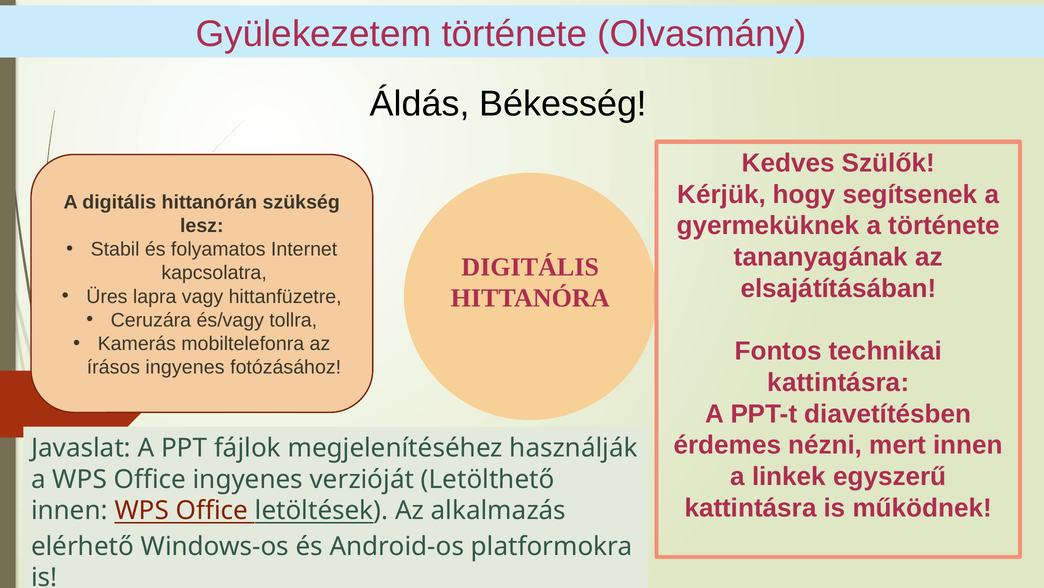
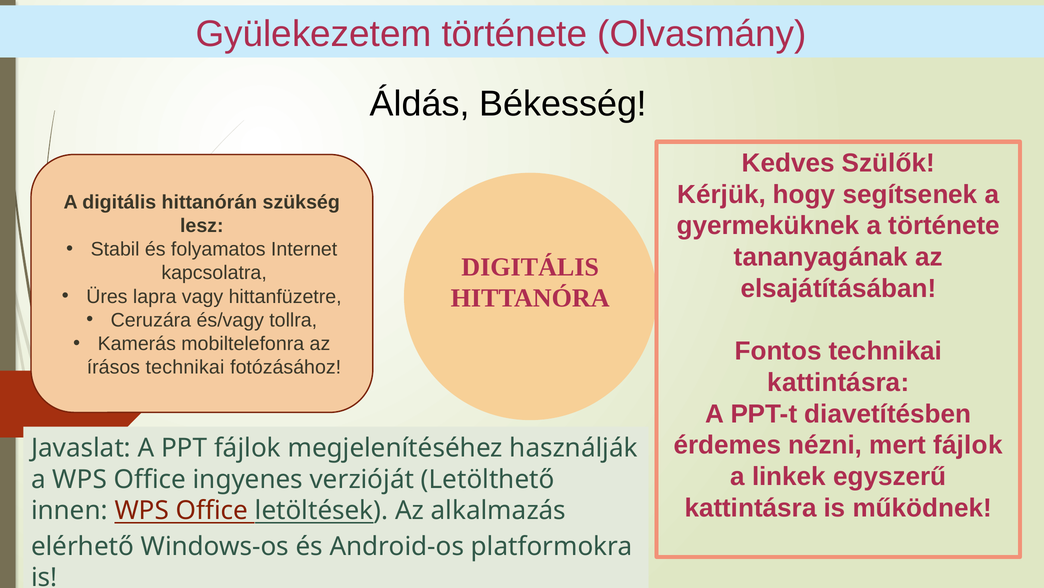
írásos ingyenes: ingyenes -> technikai
mert innen: innen -> fájlok
